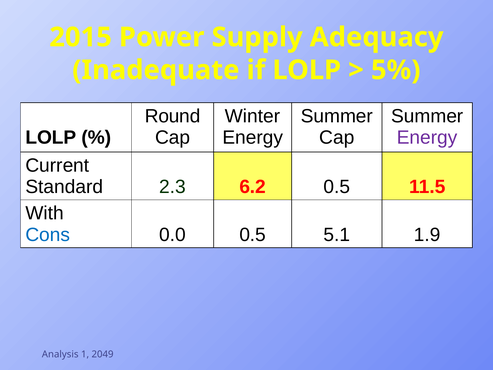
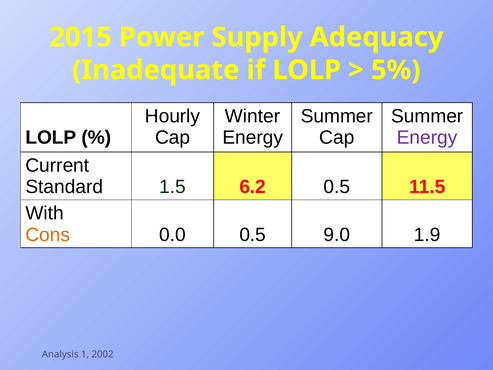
Round: Round -> Hourly
2.3: 2.3 -> 1.5
Cons colour: blue -> orange
5.1: 5.1 -> 9.0
2049: 2049 -> 2002
